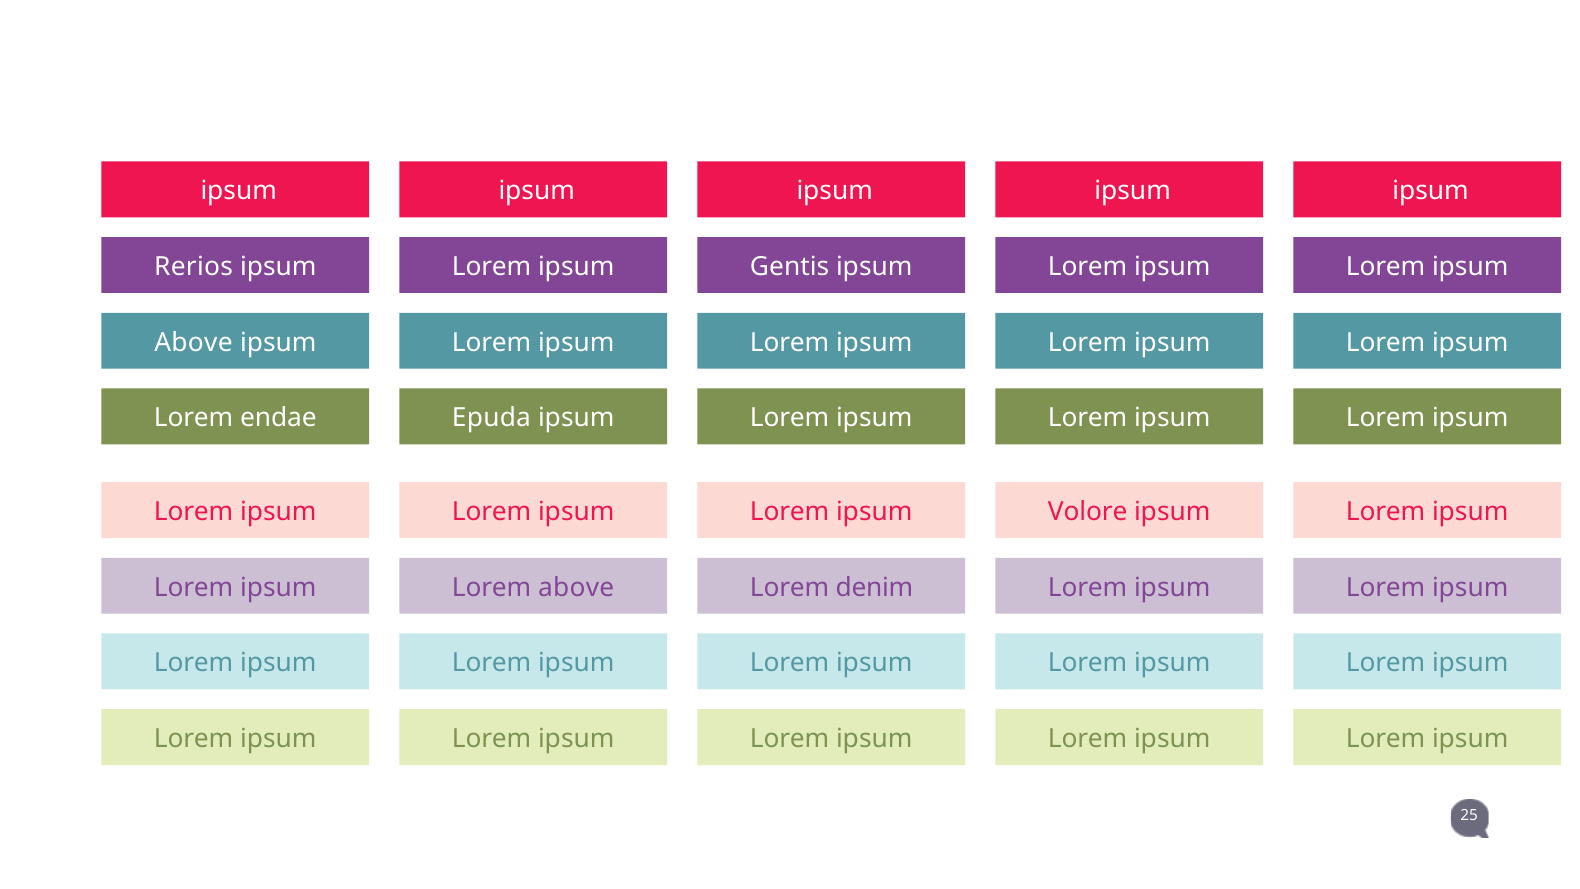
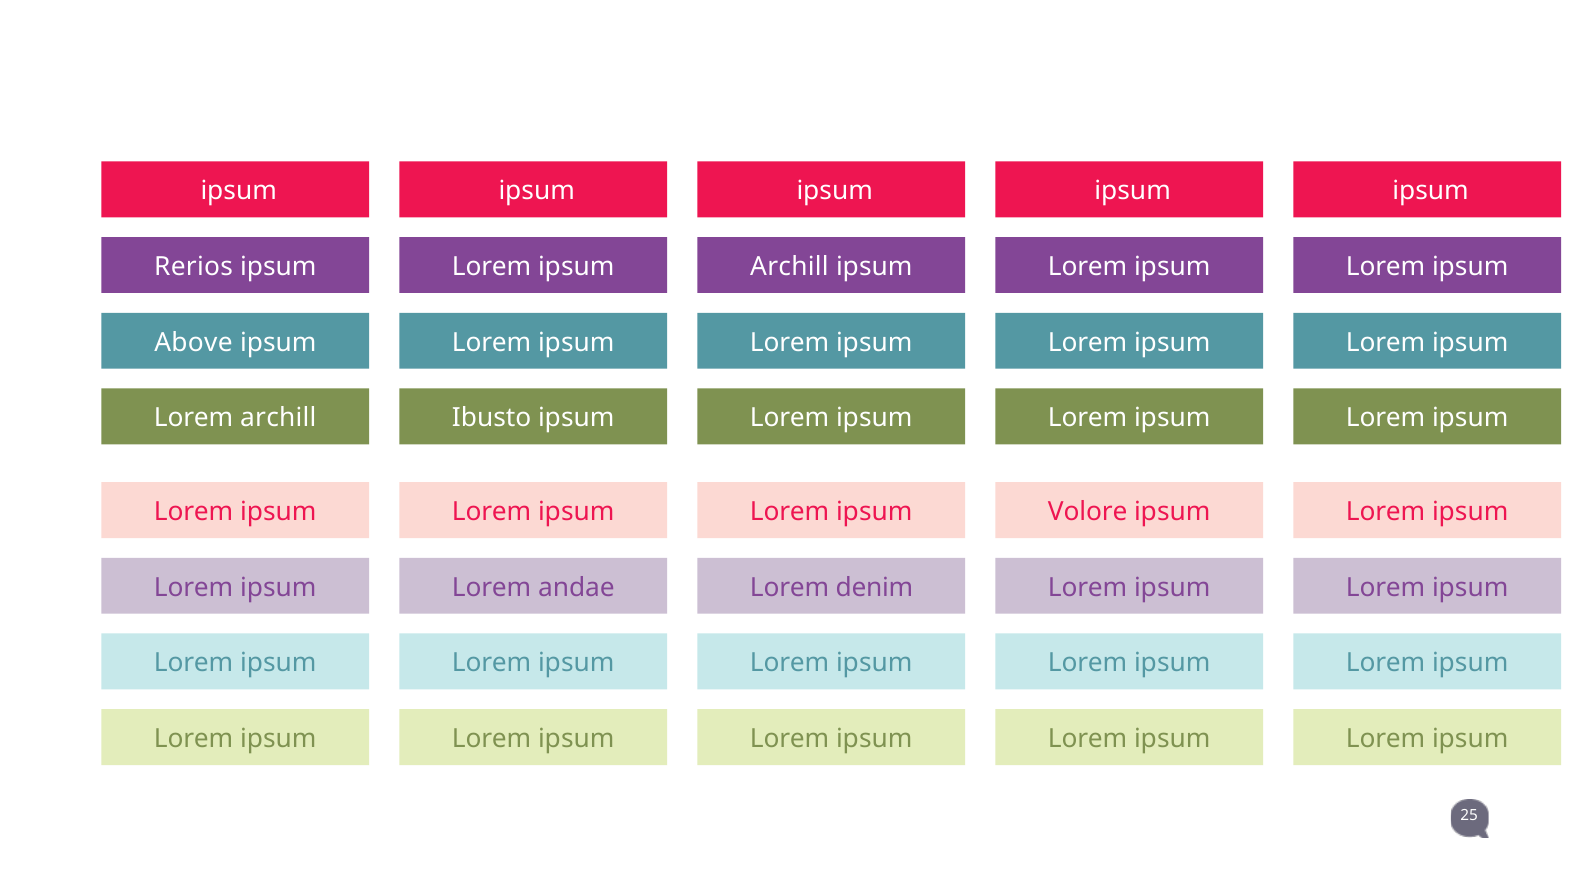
Gentis at (790, 267): Gentis -> Archill
Lorem endae: endae -> archill
Epuda: Epuda -> Ibusto
Lorem above: above -> andae
